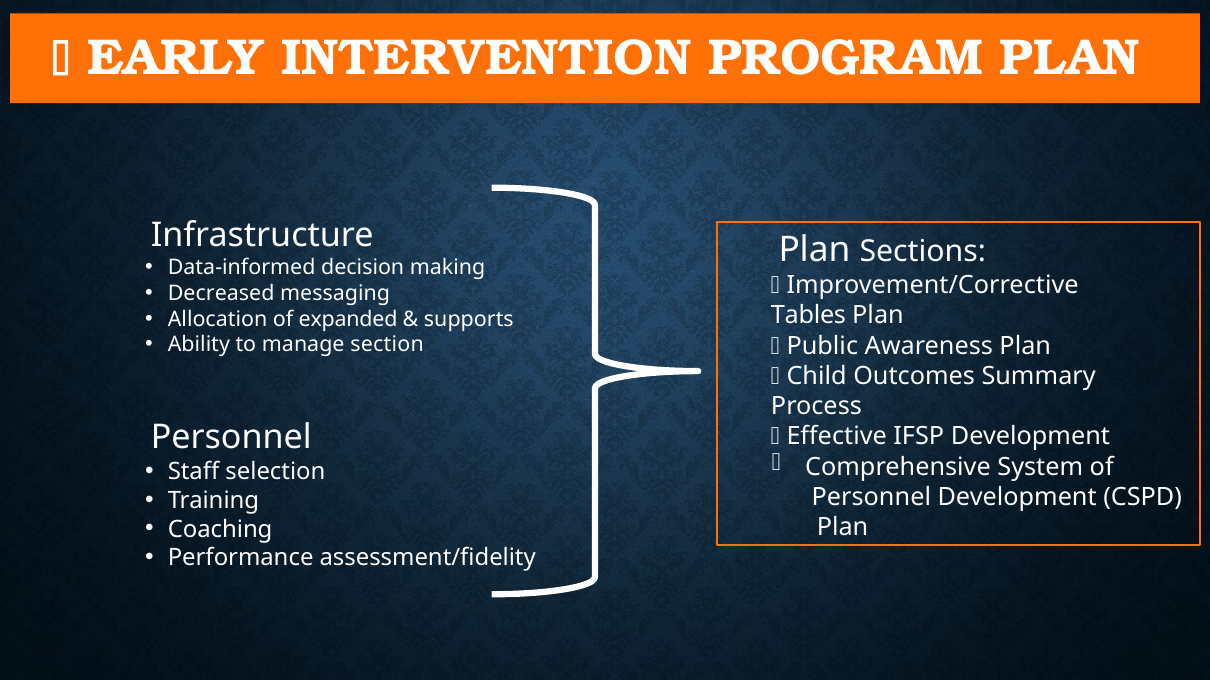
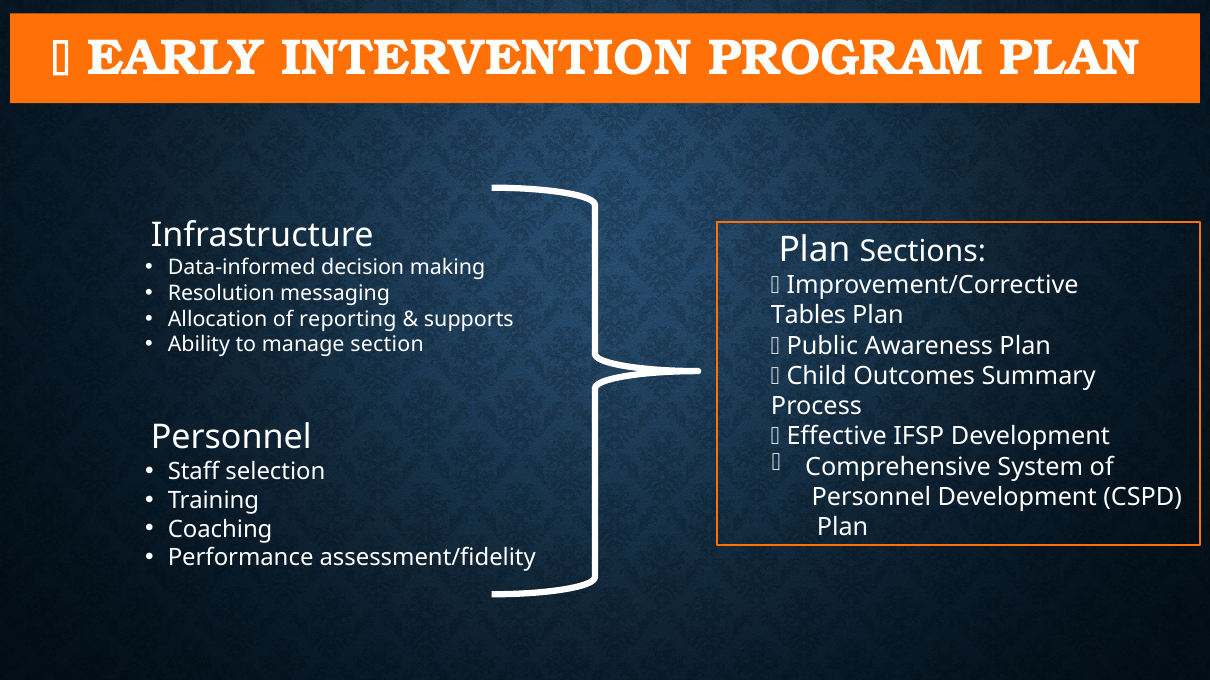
Decreased: Decreased -> Resolution
expanded: expanded -> reporting
